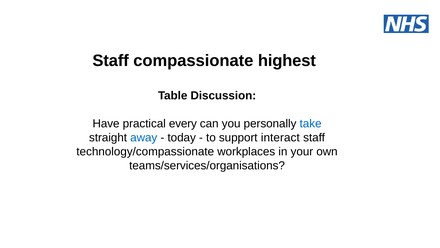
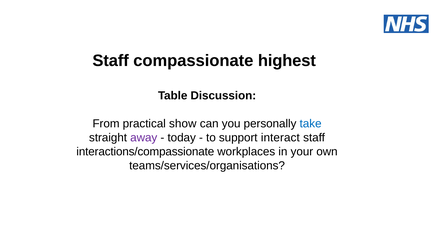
Have: Have -> From
every: every -> show
away colour: blue -> purple
technology/compassionate: technology/compassionate -> interactions/compassionate
